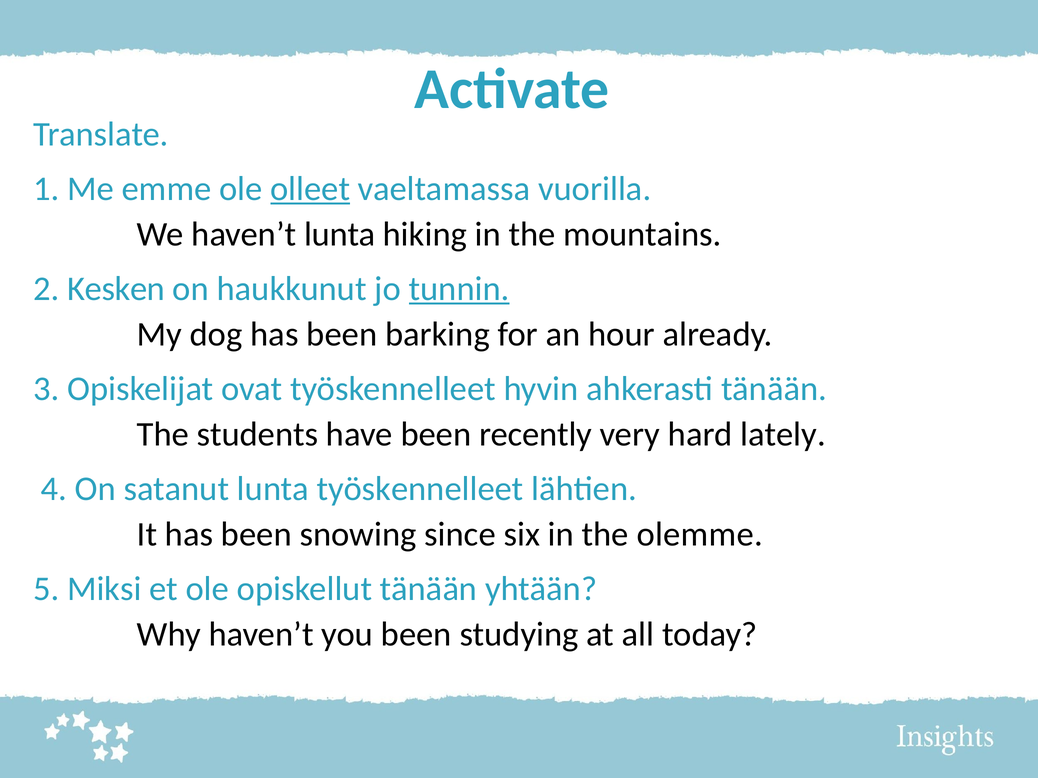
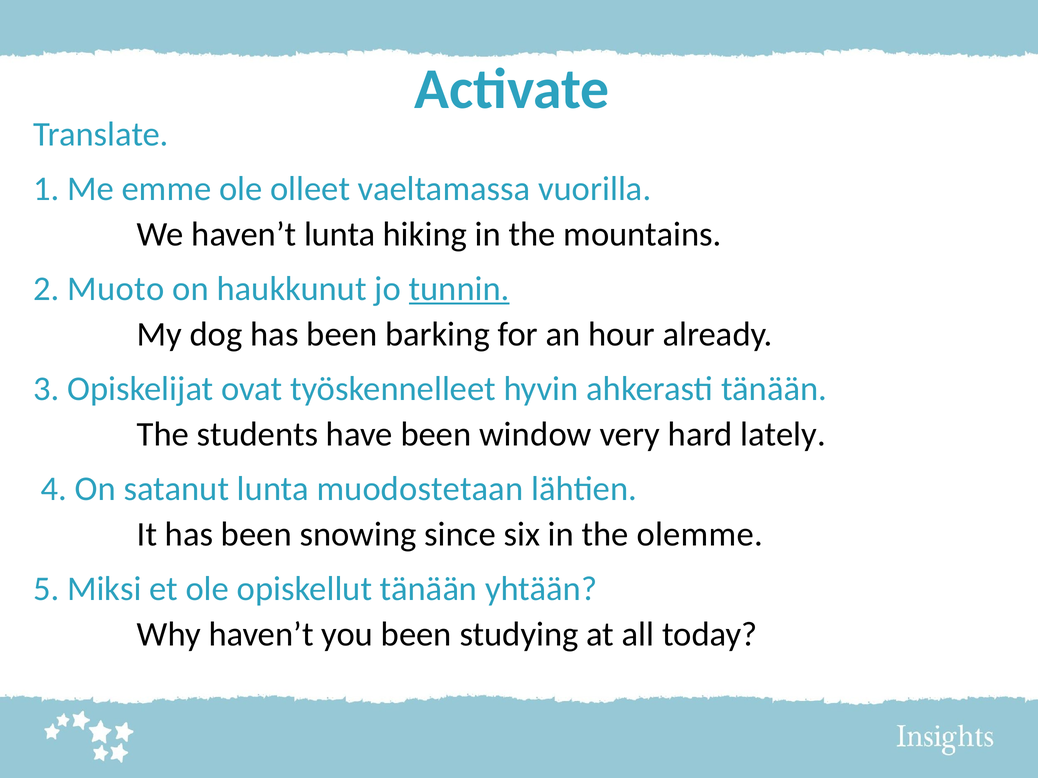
olleet underline: present -> none
Kesken: Kesken -> Muoto
recently: recently -> window
lunta työskennelleet: työskennelleet -> muodostetaan
